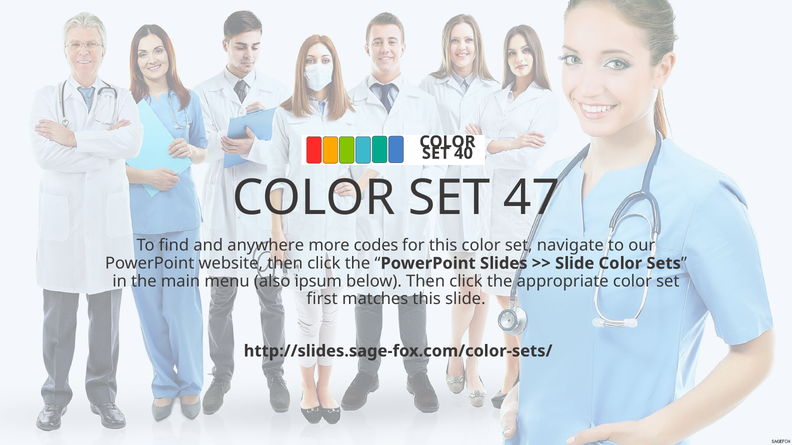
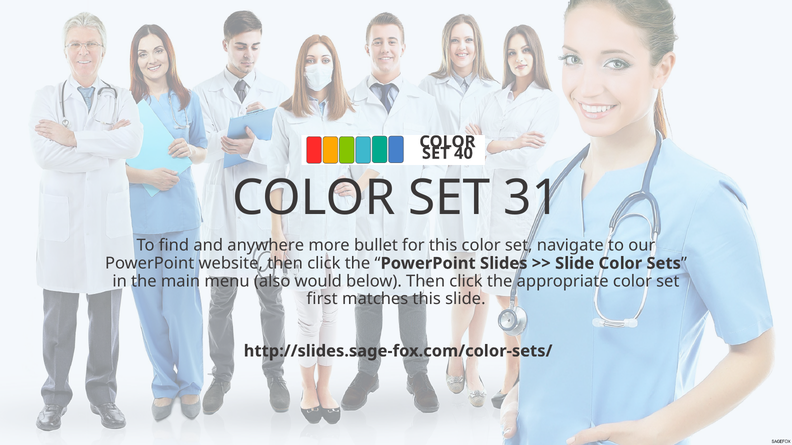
47: 47 -> 31
codes: codes -> bullet
ipsum: ipsum -> would
